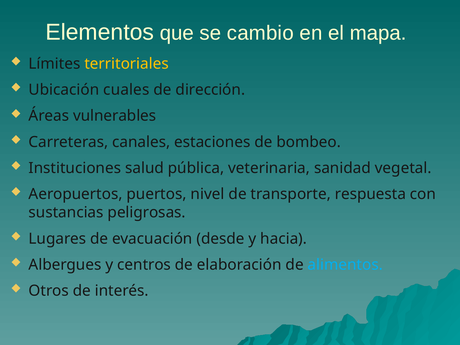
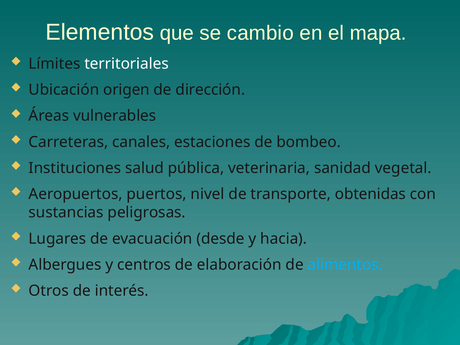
territoriales colour: yellow -> white
cuales: cuales -> origen
respuesta: respuesta -> obtenidas
